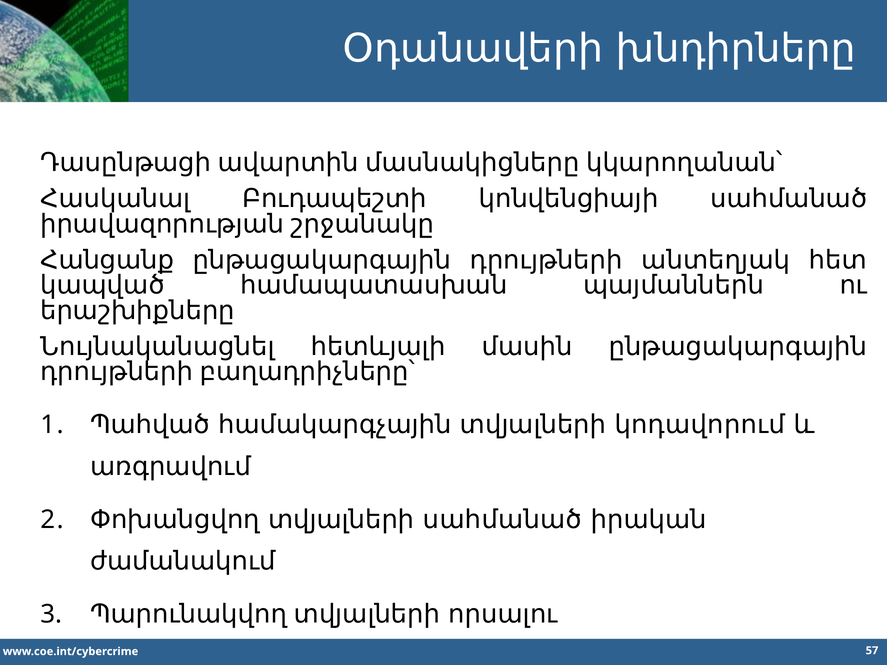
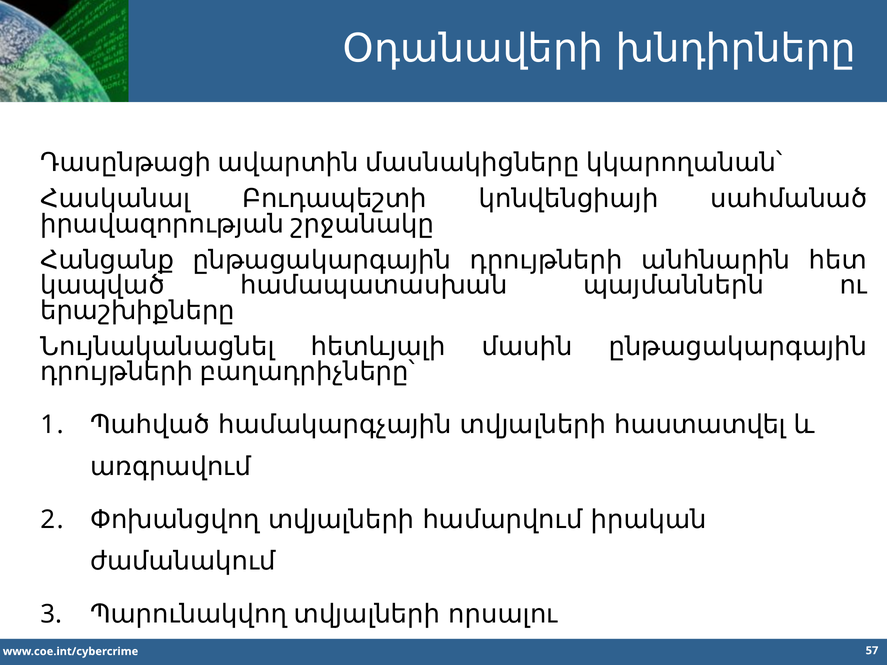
անտեղյակ: անտեղյակ -> անհնարին
կոդավորում: կոդավորում -> հաստատվել
տվյալների սահմանած: սահմանած -> համարվում
